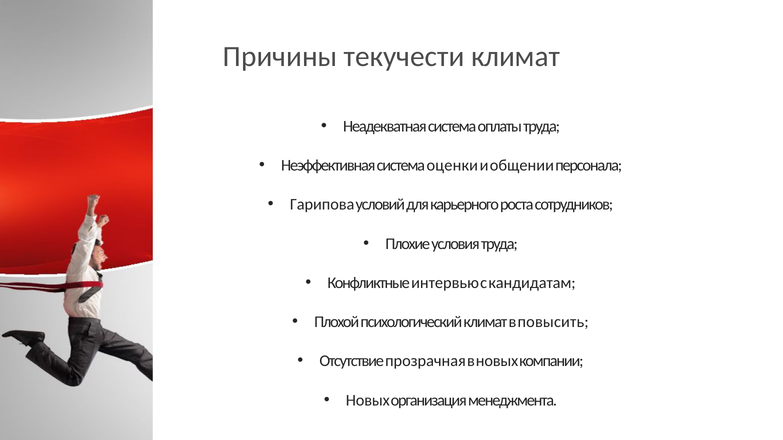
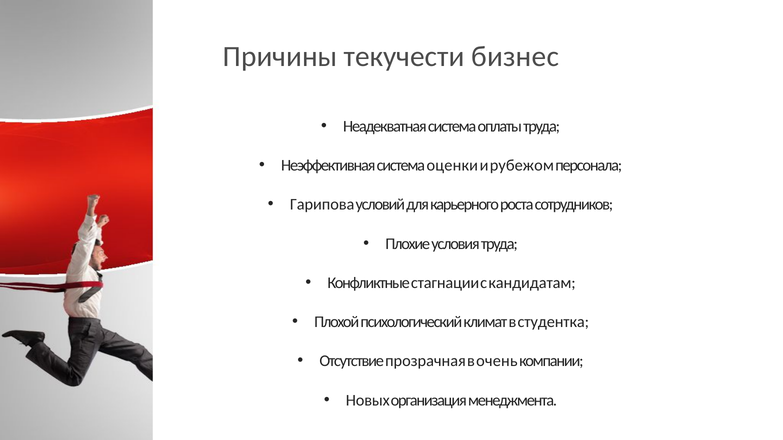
текучести климат: климат -> бизнес
общении: общении -> рубежом
интервью: интервью -> стагнации
повысить: повысить -> студентка
в новых: новых -> очень
